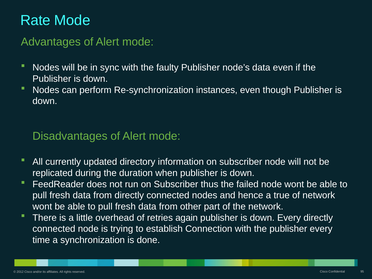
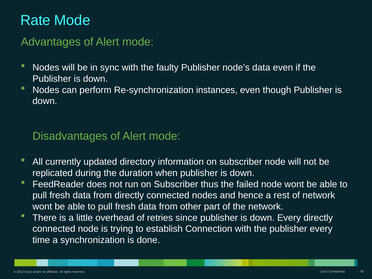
true: true -> rest
again: again -> since
